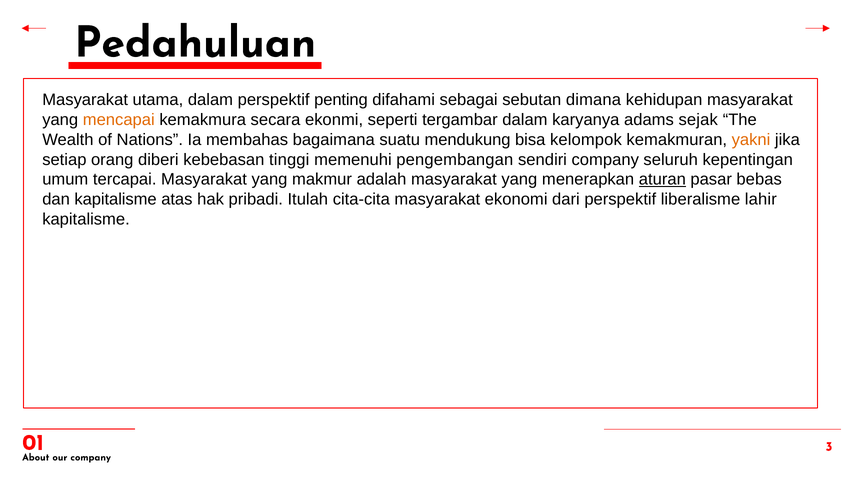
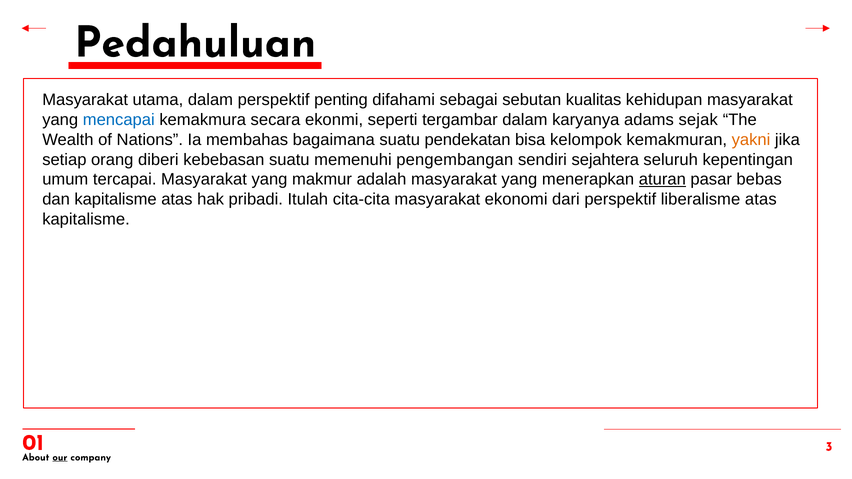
dimana: dimana -> kualitas
mencapai colour: orange -> blue
mendukung: mendukung -> pendekatan
kebebasan tinggi: tinggi -> suatu
sendiri company: company -> sejahtera
liberalisme lahir: lahir -> atas
our underline: none -> present
